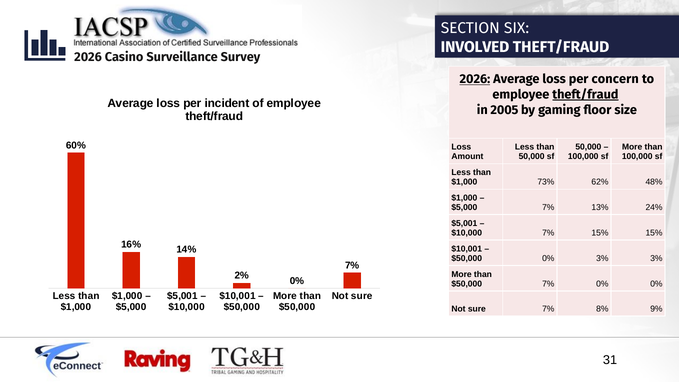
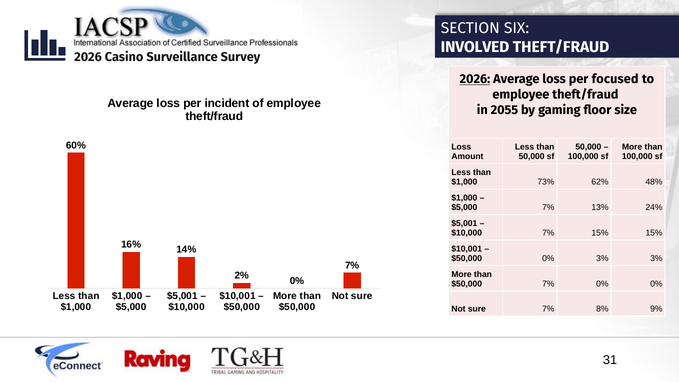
concern: concern -> focused
theft/fraud at (585, 95) underline: present -> none
2005: 2005 -> 2055
